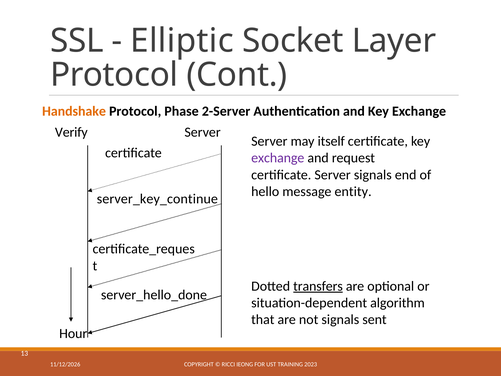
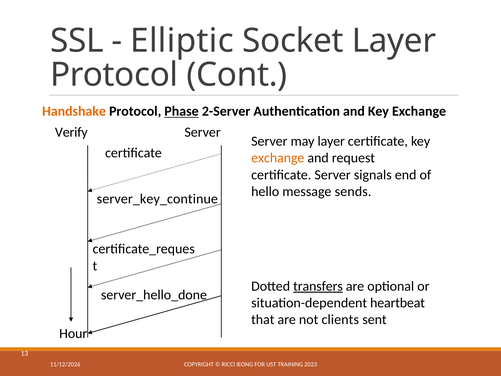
Phase underline: none -> present
may itself: itself -> layer
exchange at (278, 158) colour: purple -> orange
entity: entity -> sends
algorithm: algorithm -> heartbeat
not signals: signals -> clients
